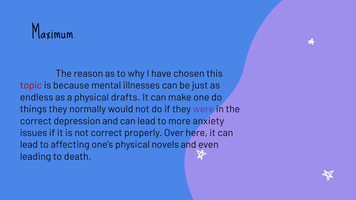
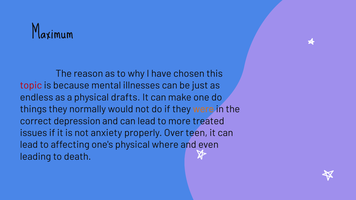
were colour: purple -> orange
anxiety: anxiety -> treated
not correct: correct -> anxiety
here: here -> teen
novels: novels -> where
